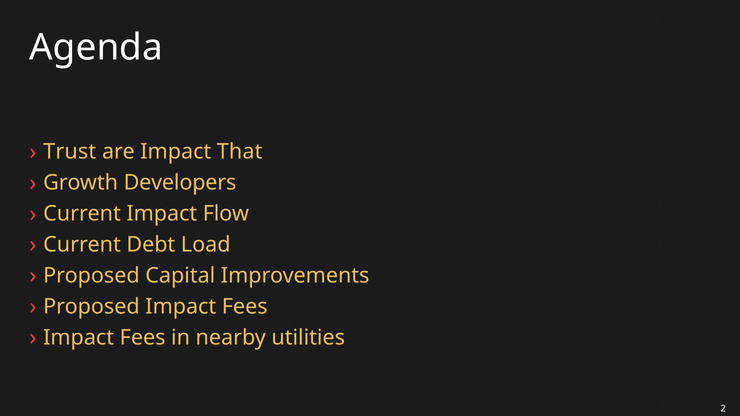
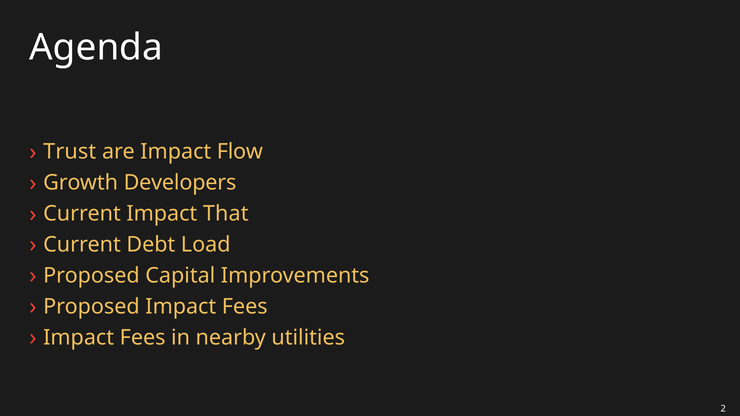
That: That -> Flow
Flow: Flow -> That
